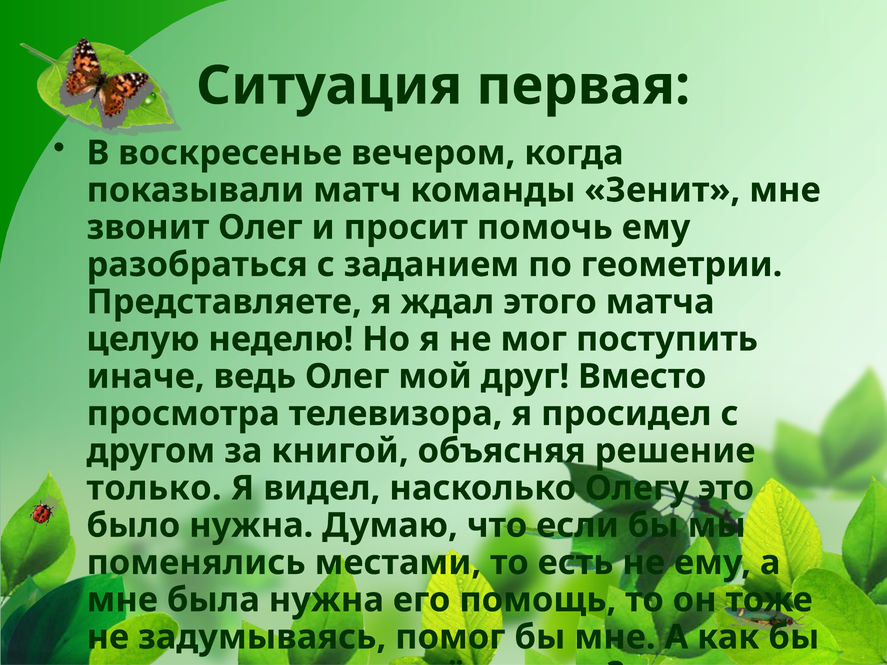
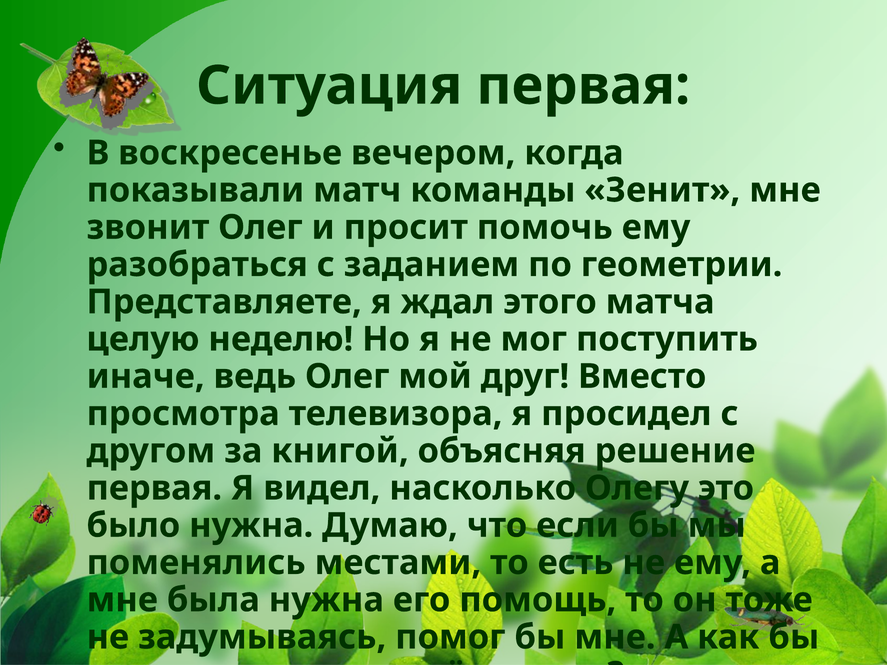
только at (154, 488): только -> первая
